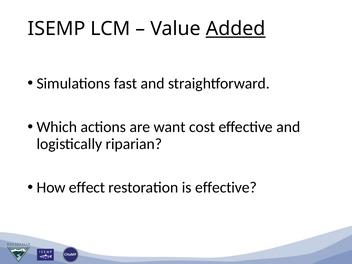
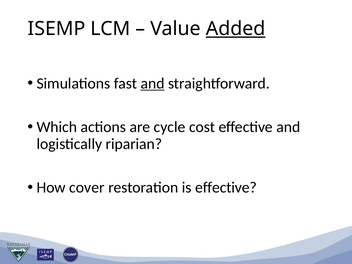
and at (153, 83) underline: none -> present
want: want -> cycle
effect: effect -> cover
